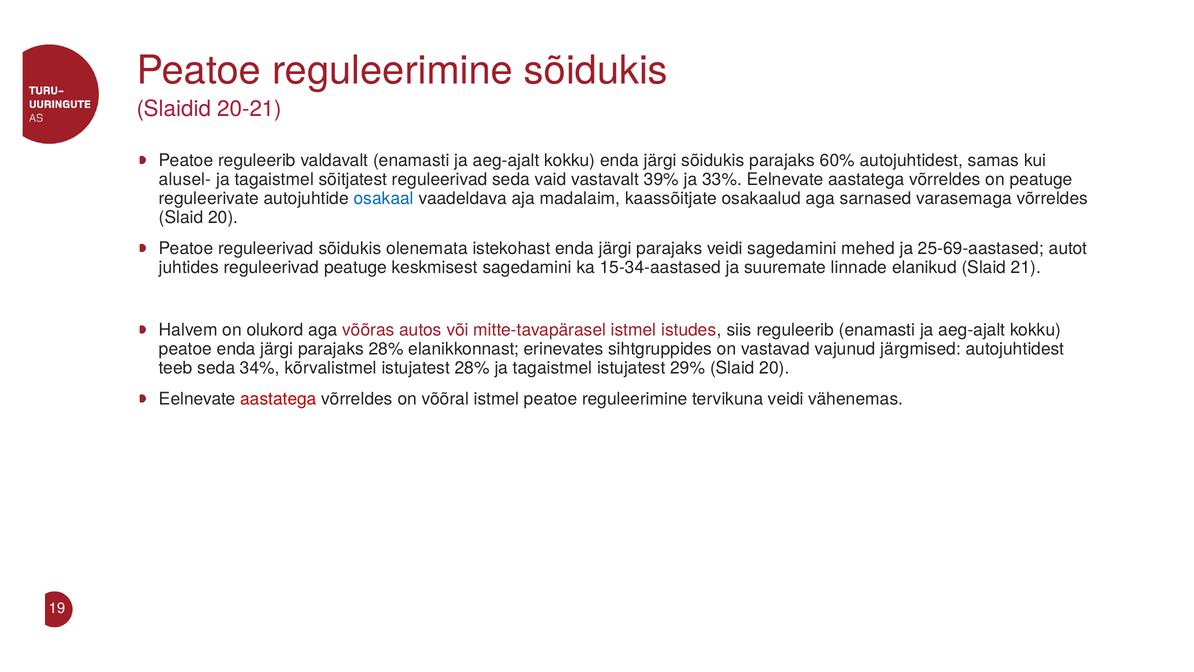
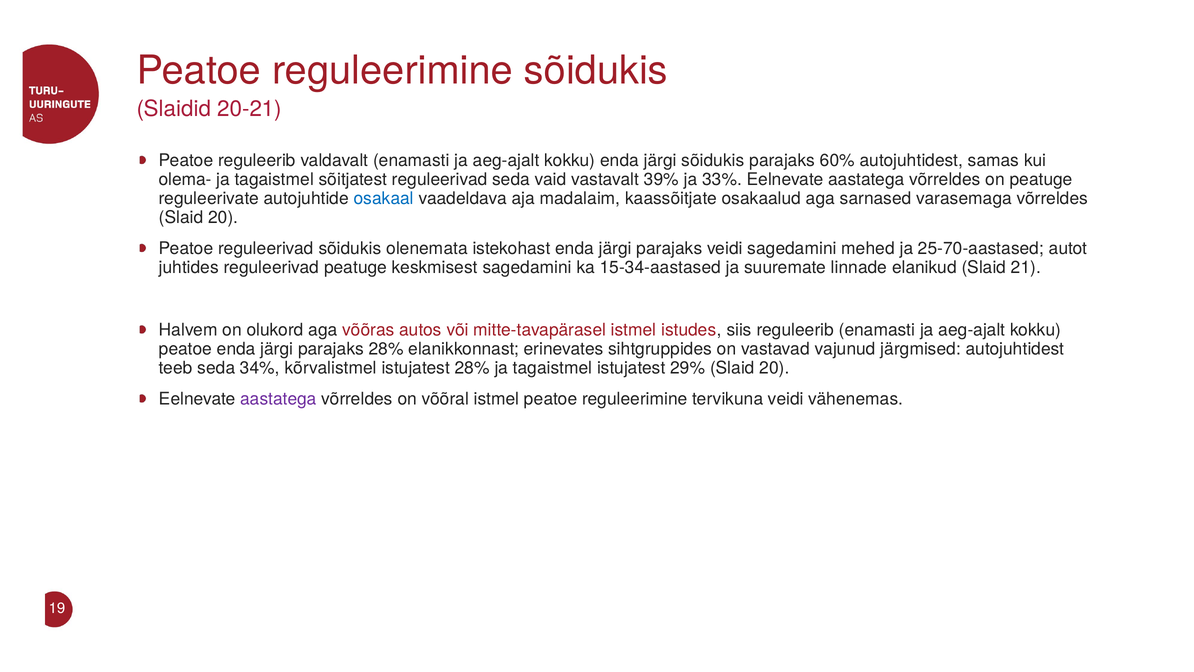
alusel-: alusel- -> olema-
25-69-aastased: 25-69-aastased -> 25-70-aastased
aastatega at (278, 399) colour: red -> purple
